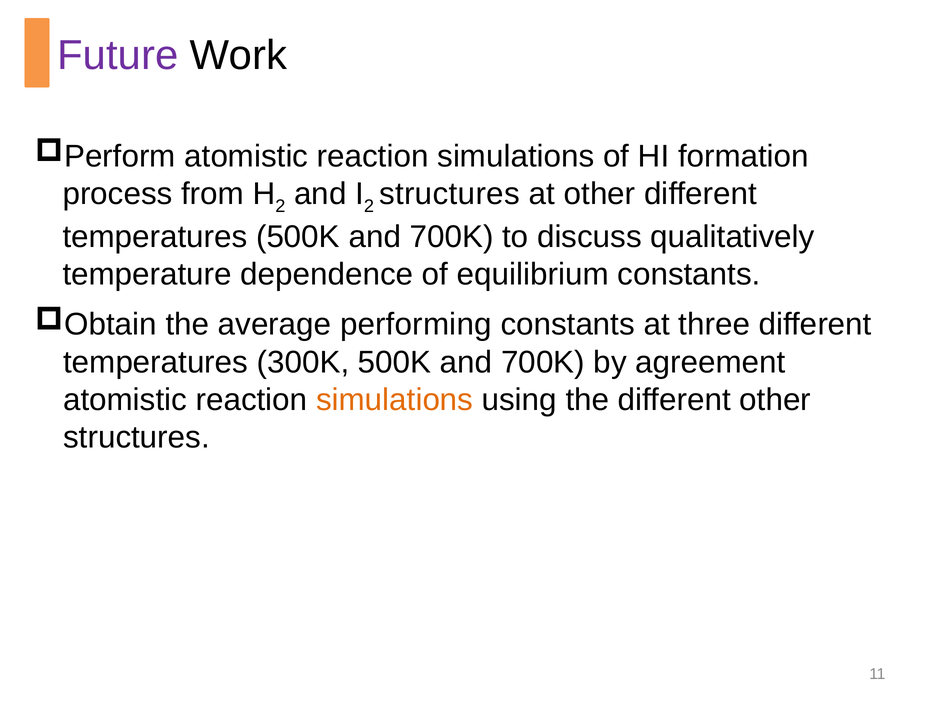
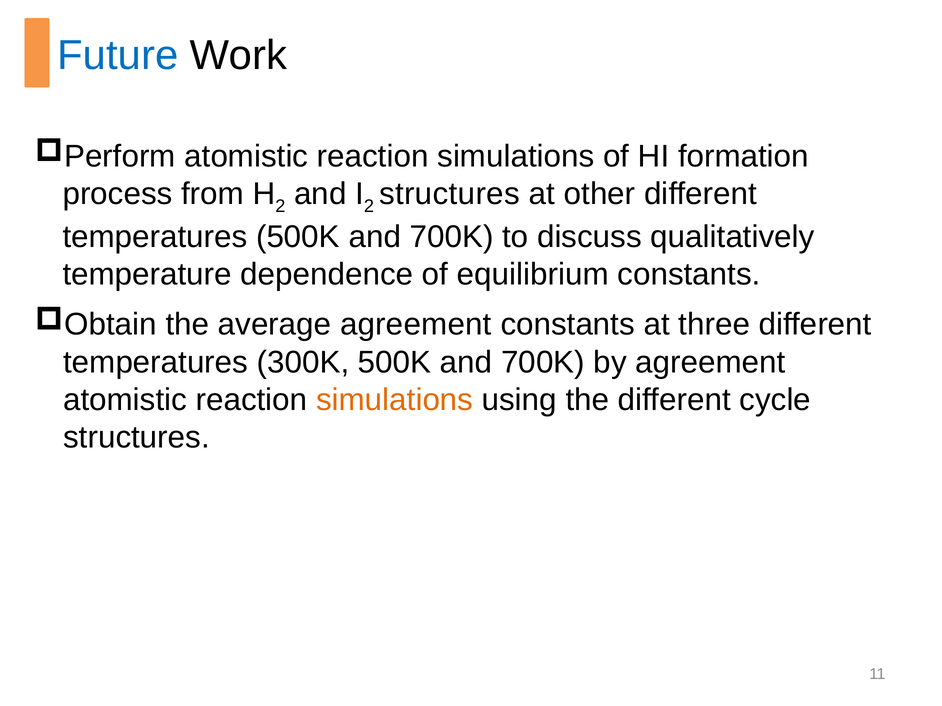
Future colour: purple -> blue
average performing: performing -> agreement
different other: other -> cycle
